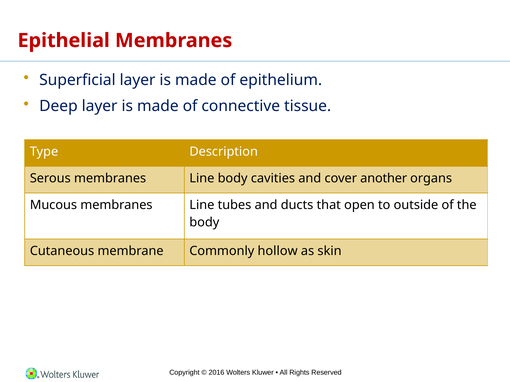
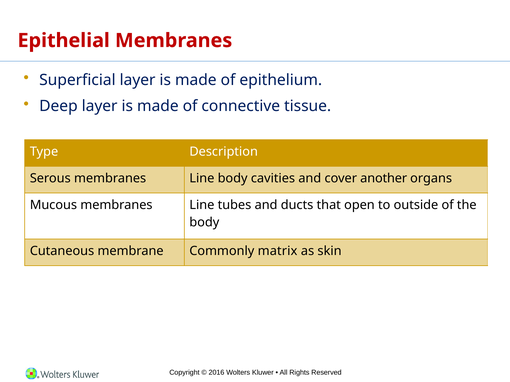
hollow: hollow -> matrix
